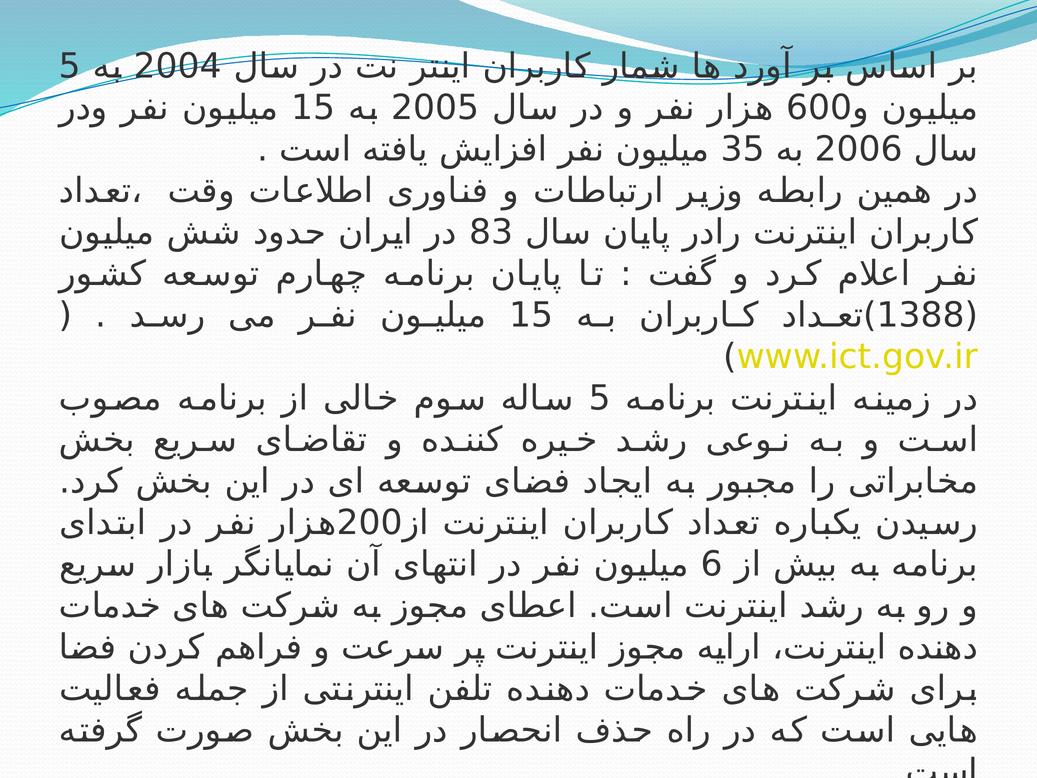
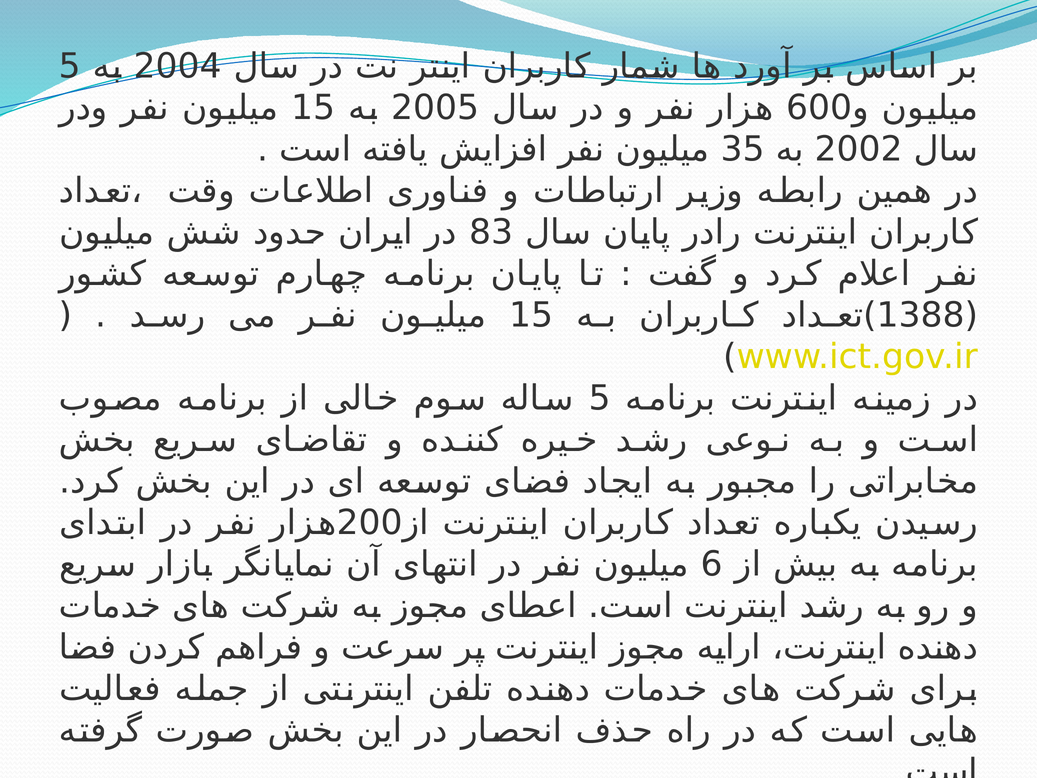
2006: 2006 -> 2002
